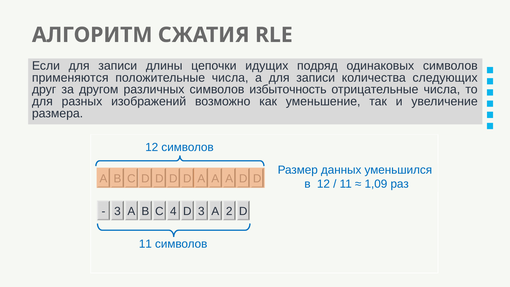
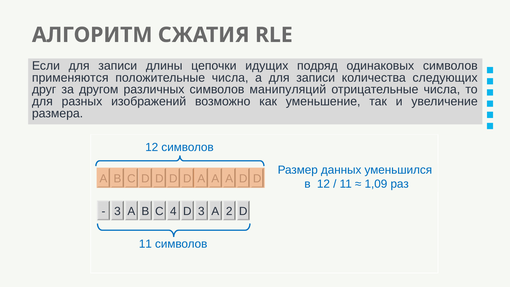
избыточность: избыточность -> манипуляций
